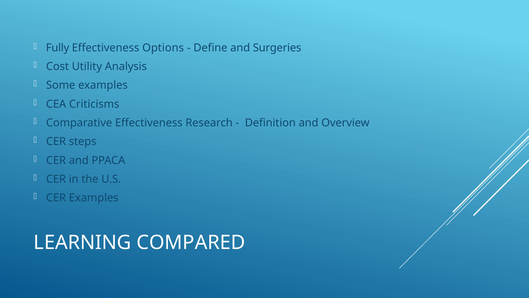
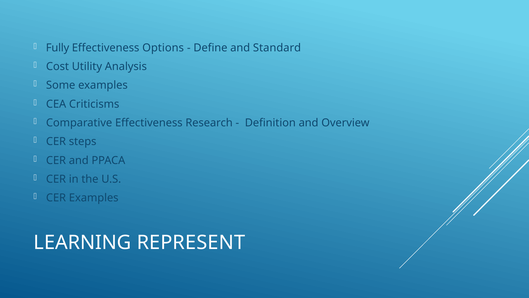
Surgeries: Surgeries -> Standard
COMPARED: COMPARED -> REPRESENT
